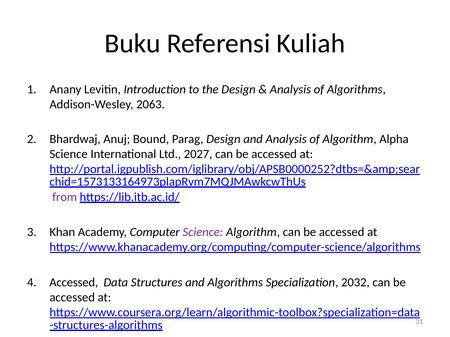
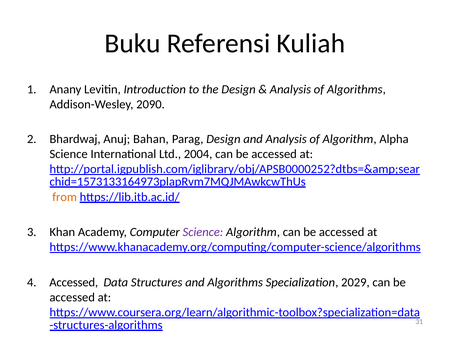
2063: 2063 -> 2090
Bound: Bound -> Bahan
2027: 2027 -> 2004
from colour: purple -> orange
2032: 2032 -> 2029
